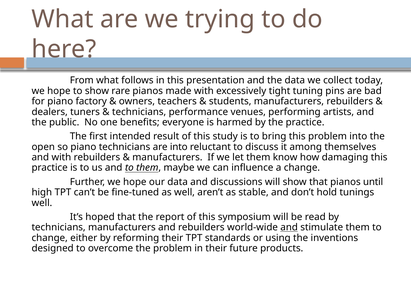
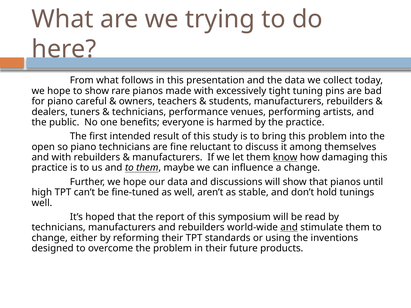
factory: factory -> careful
are into: into -> fine
know underline: none -> present
